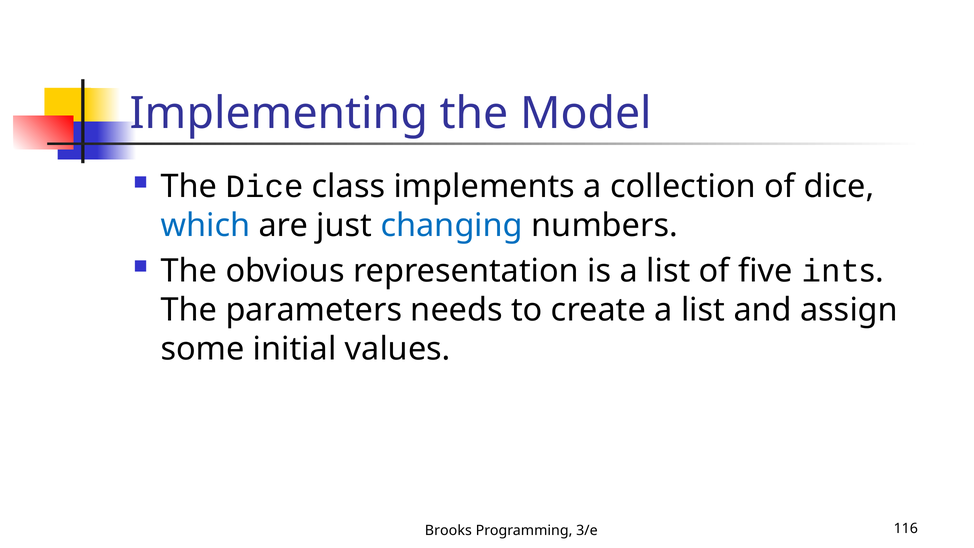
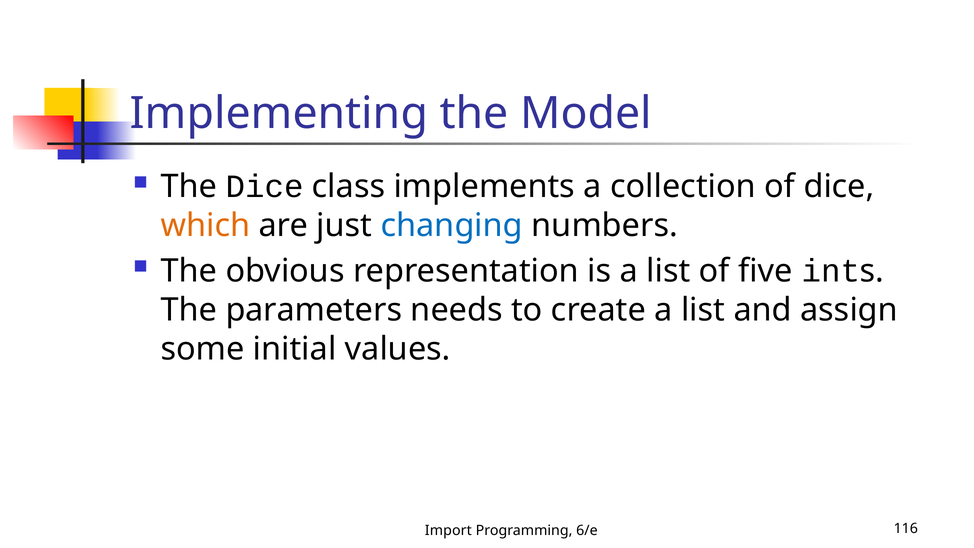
which colour: blue -> orange
Brooks: Brooks -> Import
3/e: 3/e -> 6/e
